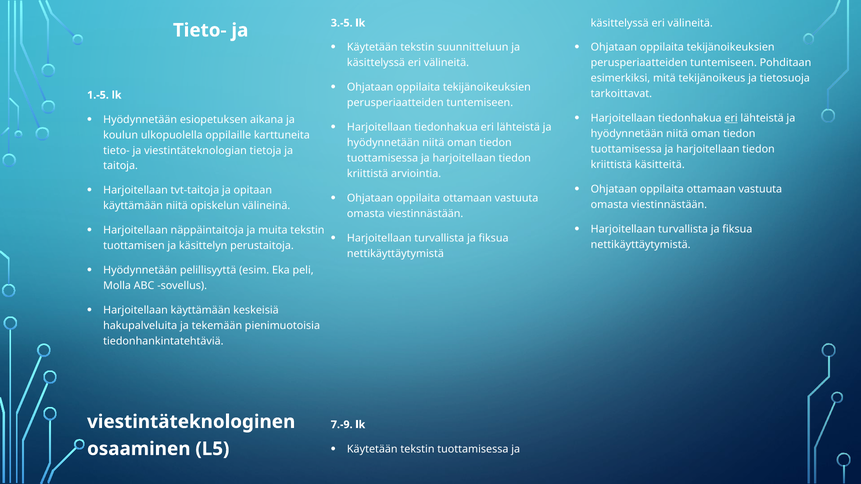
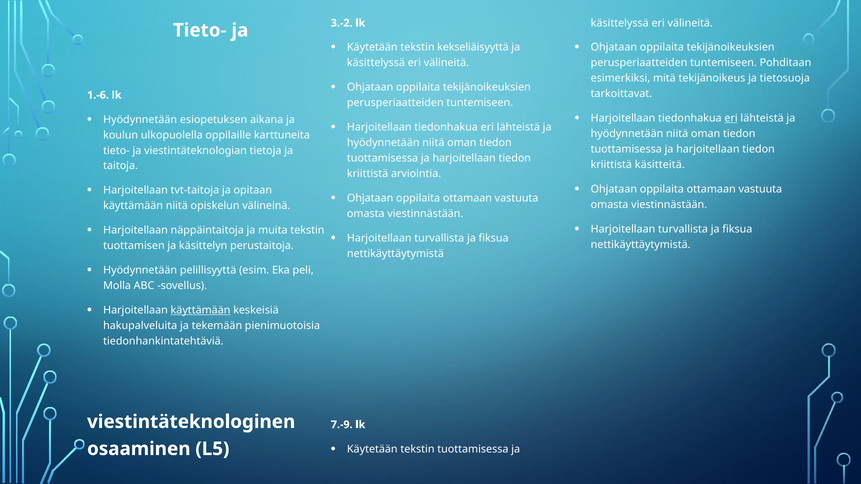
3.-5: 3.-5 -> 3.-2
suunnitteluun: suunnitteluun -> kekseliäisyyttä
1.-5: 1.-5 -> 1.-6
käyttämään at (201, 310) underline: none -> present
